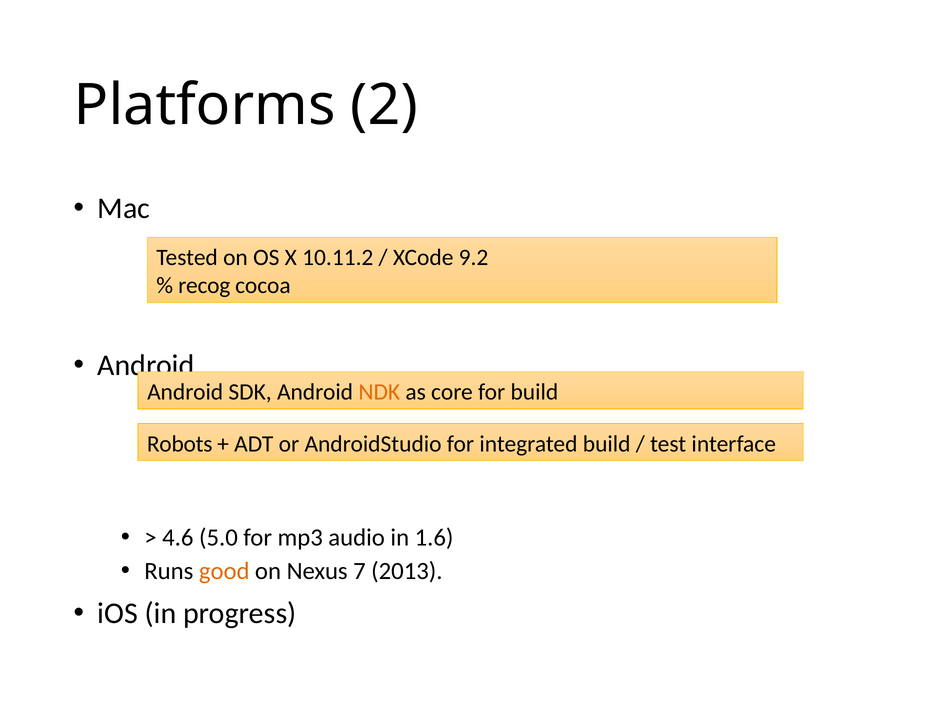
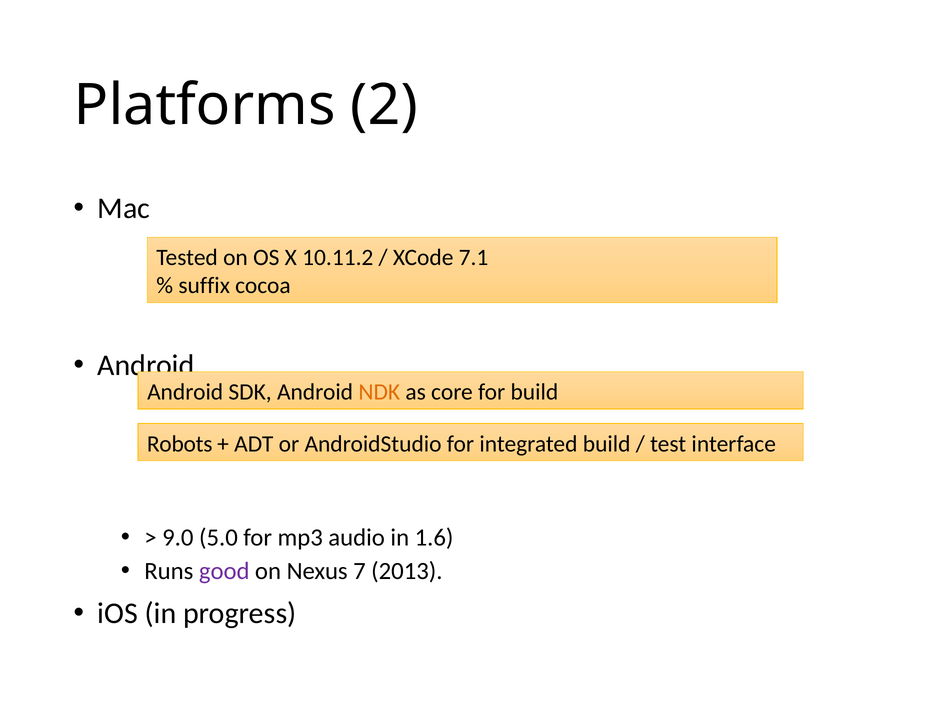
9.2: 9.2 -> 7.1
recog: recog -> suffix
4.6: 4.6 -> 9.0
good colour: orange -> purple
